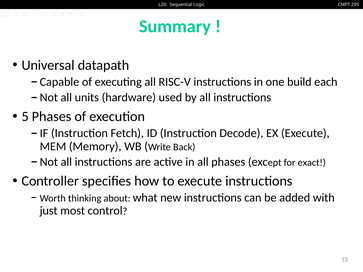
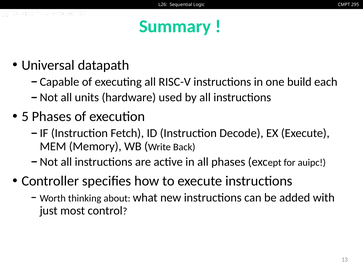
exact: exact -> auipc
